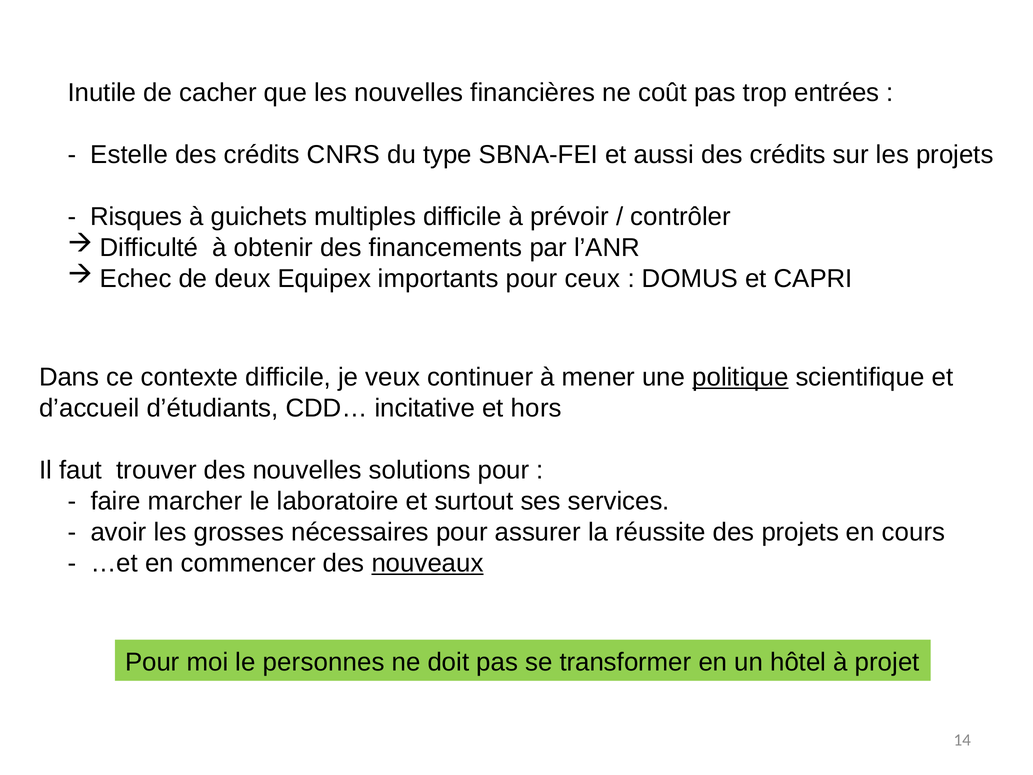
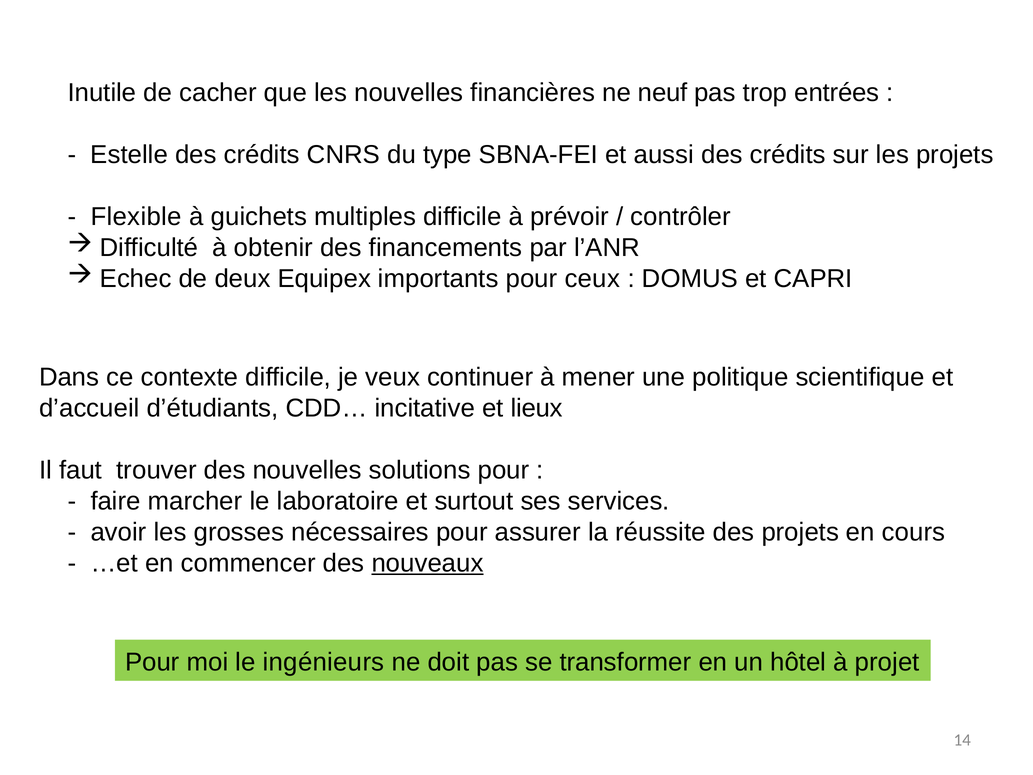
coût: coût -> neuf
Risques: Risques -> Flexible
politique underline: present -> none
hors: hors -> lieux
personnes: personnes -> ingénieurs
